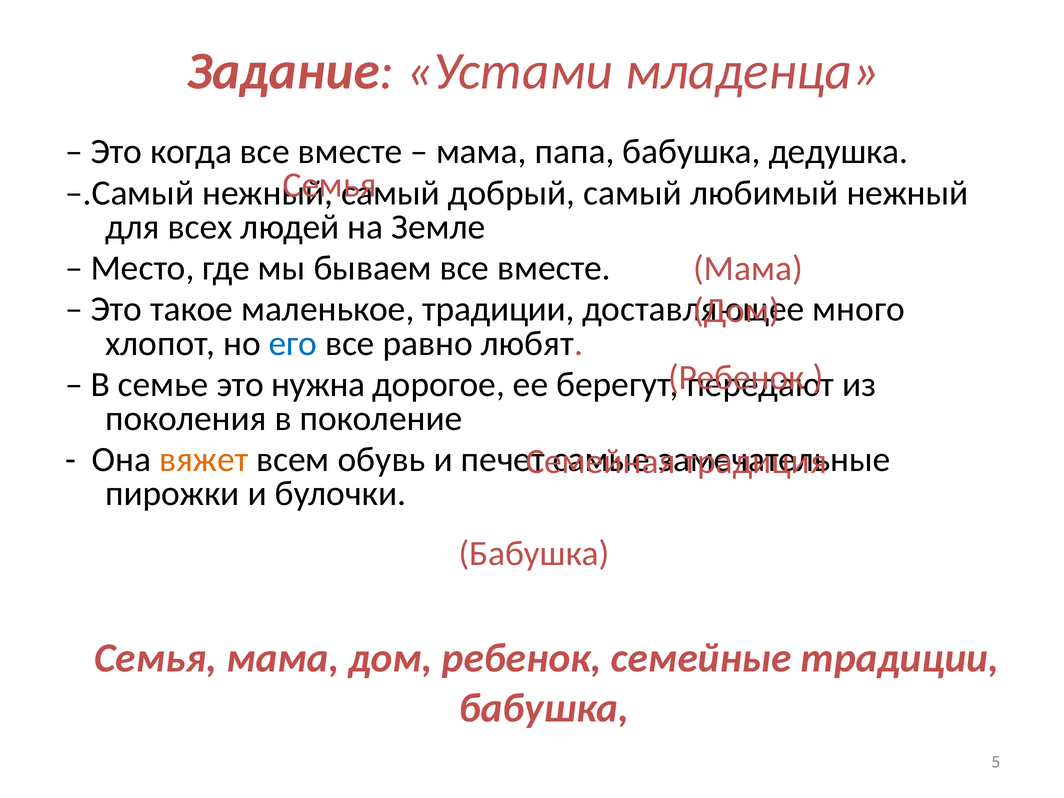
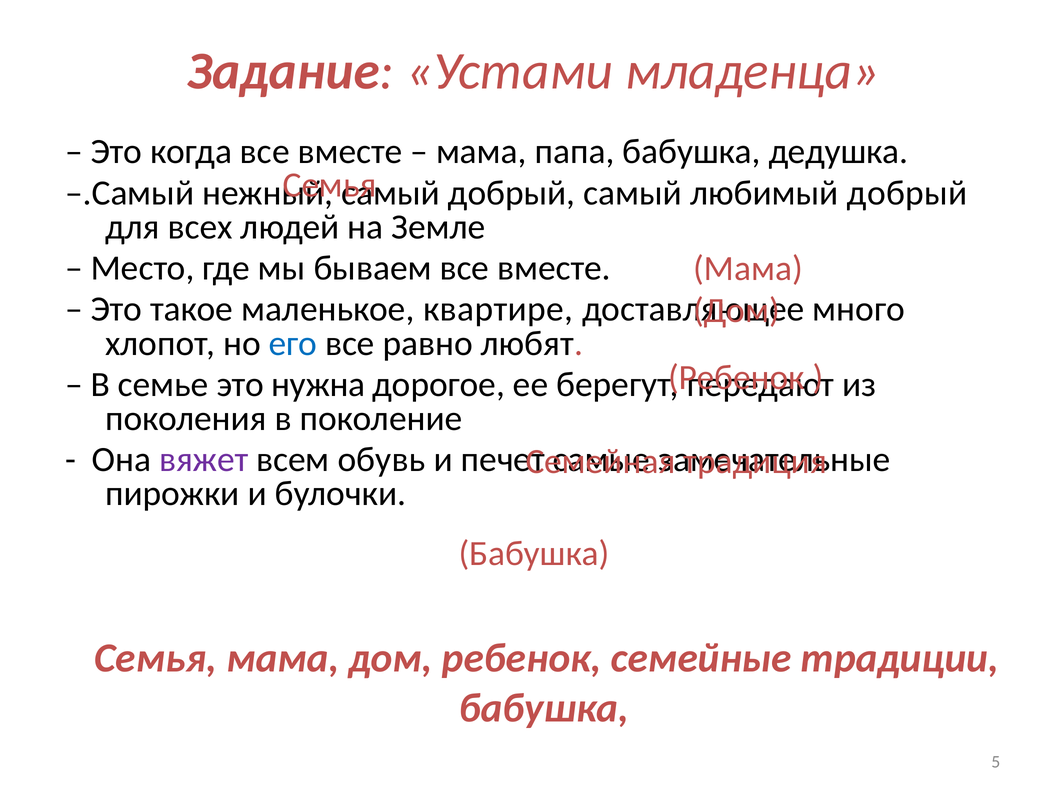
любимый нежный: нежный -> добрый
маленькое традиции: традиции -> квартире
вяжет colour: orange -> purple
